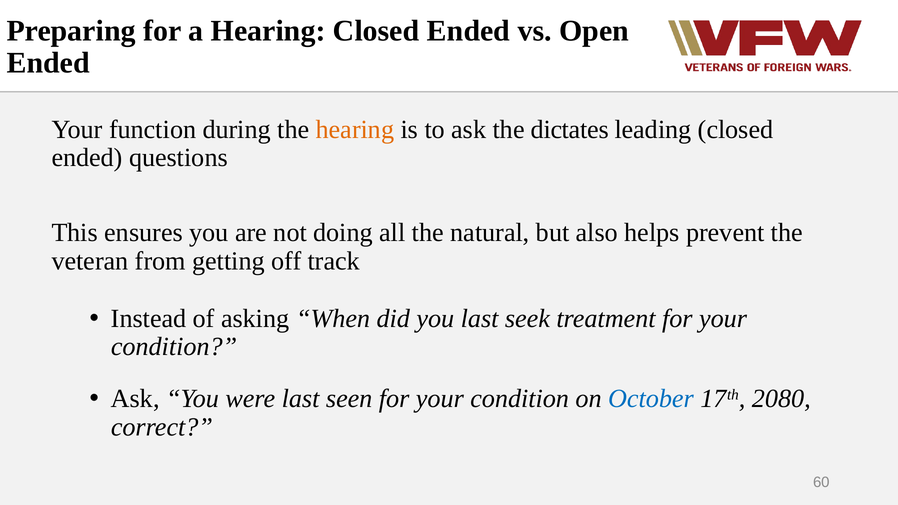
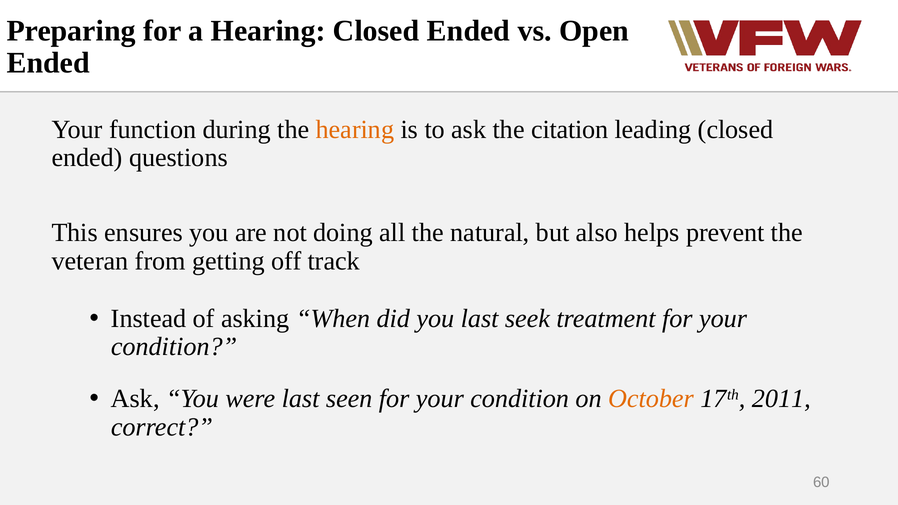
dictates: dictates -> citation
October colour: blue -> orange
2080: 2080 -> 2011
